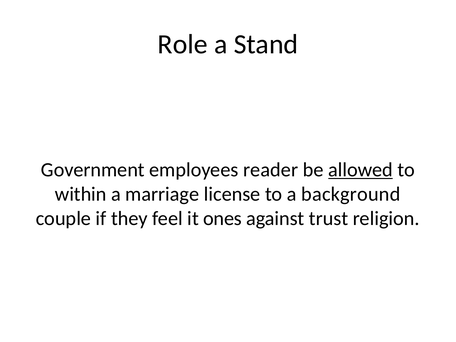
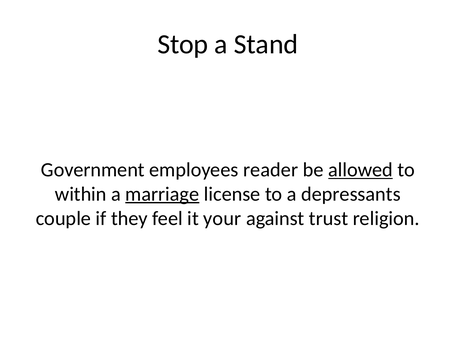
Role: Role -> Stop
marriage underline: none -> present
background: background -> depressants
ones: ones -> your
